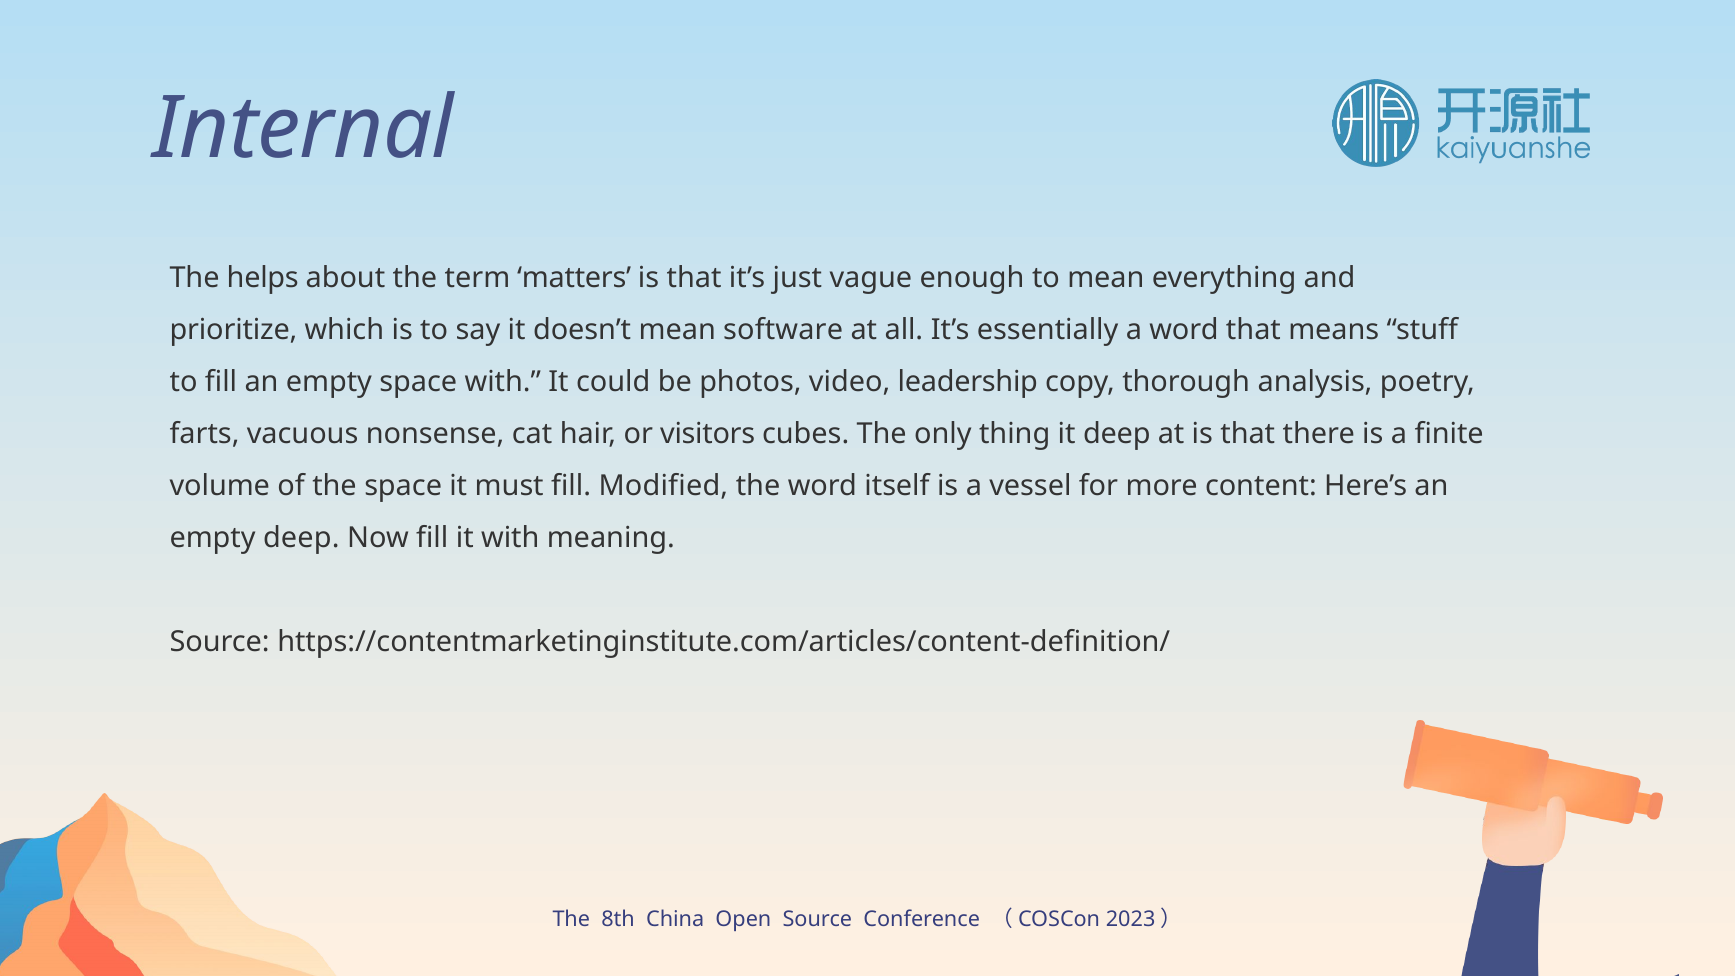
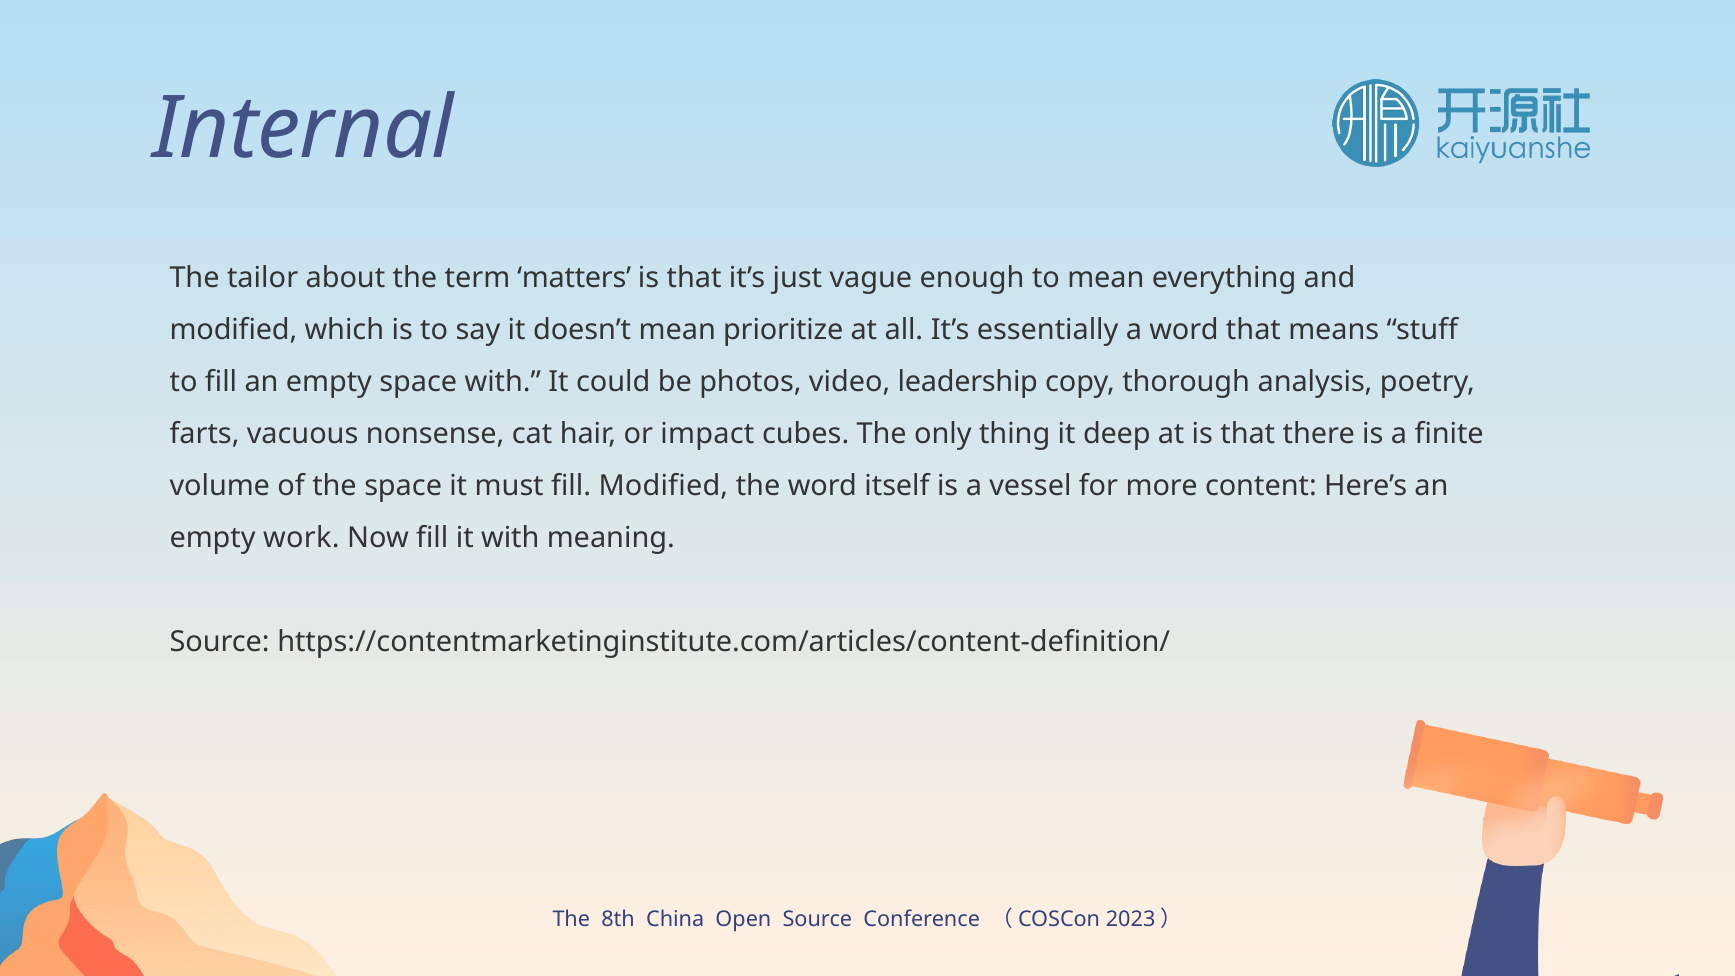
helps: helps -> tailor
prioritize at (234, 330): prioritize -> modified
software: software -> prioritize
visitors: visitors -> impact
empty deep: deep -> work
